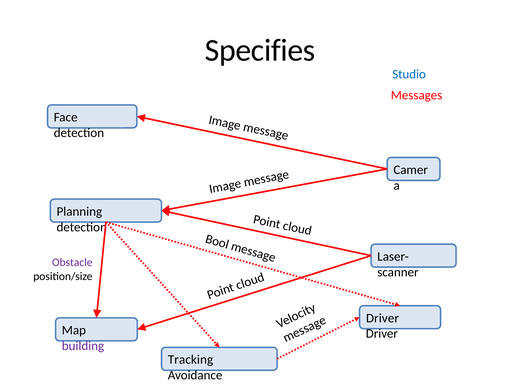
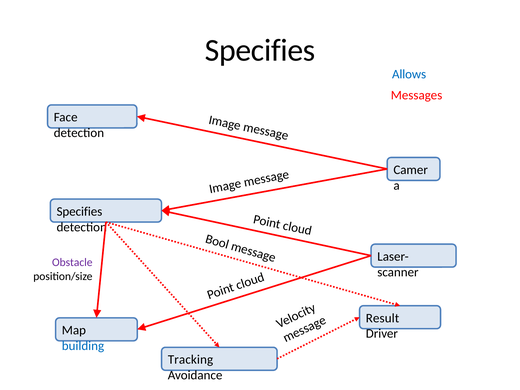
Studio: Studio -> Allows
Planning at (79, 211): Planning -> Specifies
Driver at (382, 318): Driver -> Result
building colour: purple -> blue
